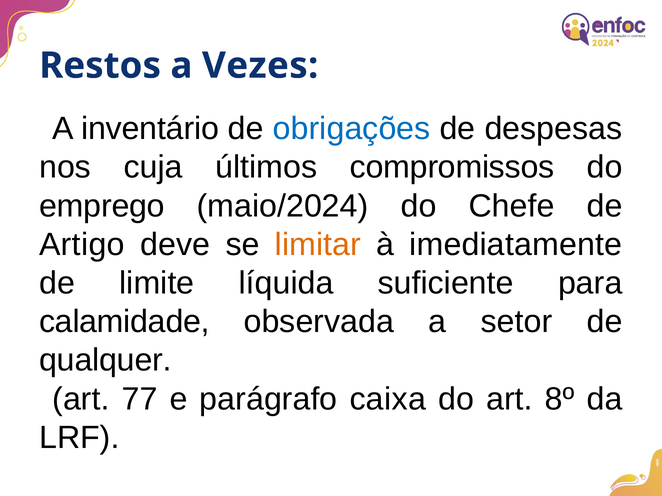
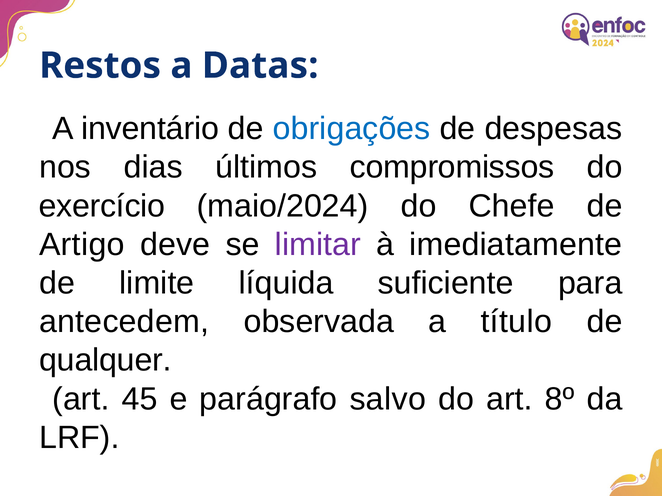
Vezes: Vezes -> Datas
cuja: cuja -> dias
emprego: emprego -> exercício
limitar colour: orange -> purple
calamidade: calamidade -> antecedem
setor: setor -> título
77: 77 -> 45
caixa: caixa -> salvo
